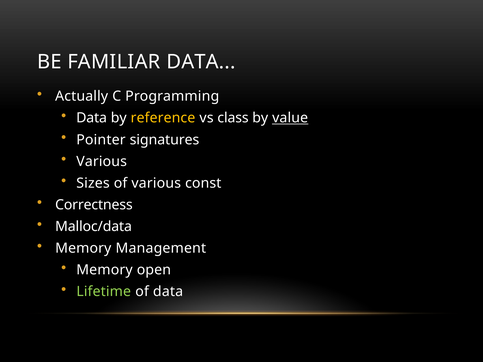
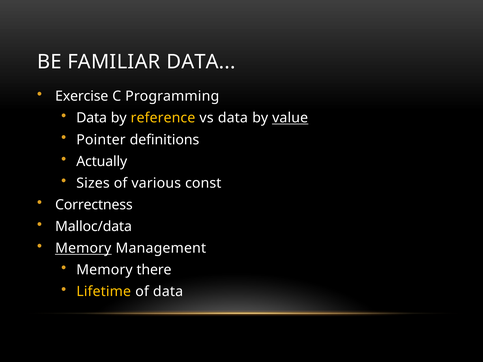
Actually: Actually -> Exercise
vs class: class -> data
signatures: signatures -> definitions
Various at (102, 162): Various -> Actually
Memory at (83, 248) underline: none -> present
open: open -> there
Lifetime colour: light green -> yellow
